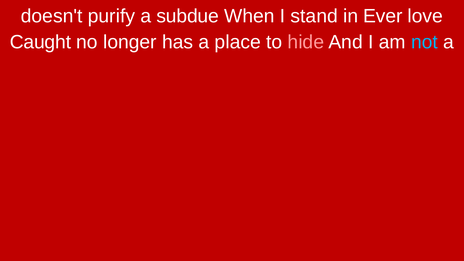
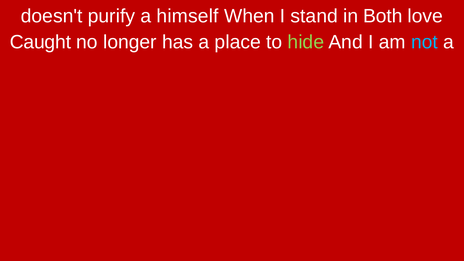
subdue: subdue -> himself
Ever: Ever -> Both
hide colour: pink -> light green
